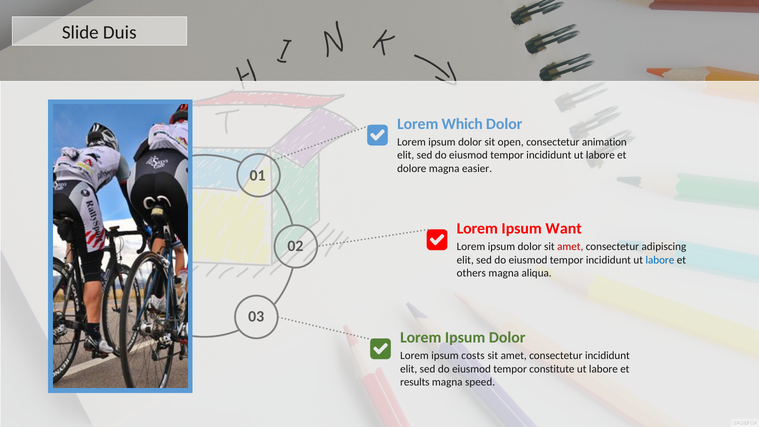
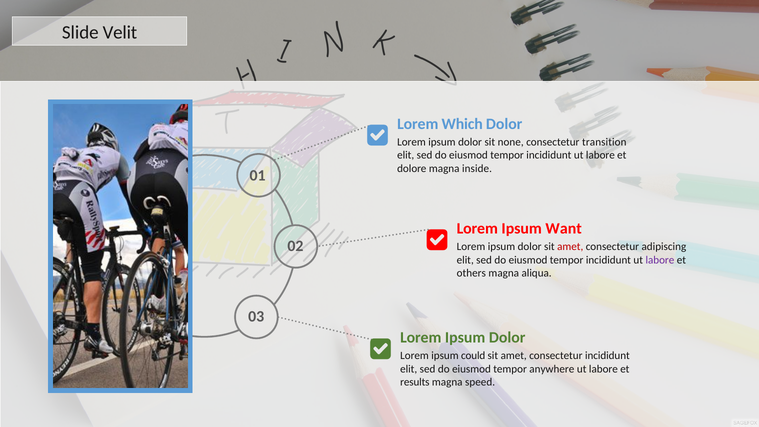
Duis: Duis -> Velit
open: open -> none
animation: animation -> transition
easier: easier -> inside
labore at (660, 260) colour: blue -> purple
costs: costs -> could
constitute: constitute -> anywhere
